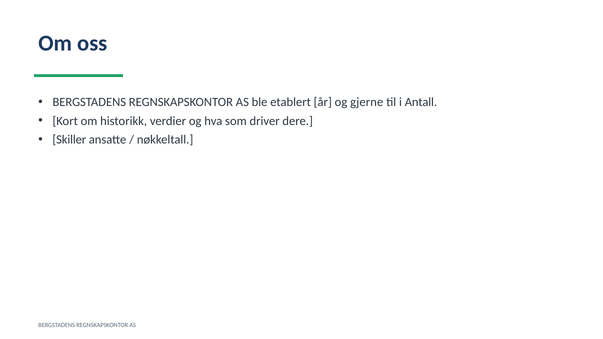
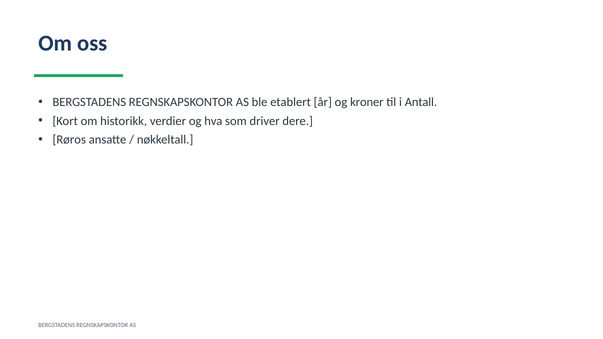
gjerne: gjerne -> kroner
Skiller: Skiller -> Røros
